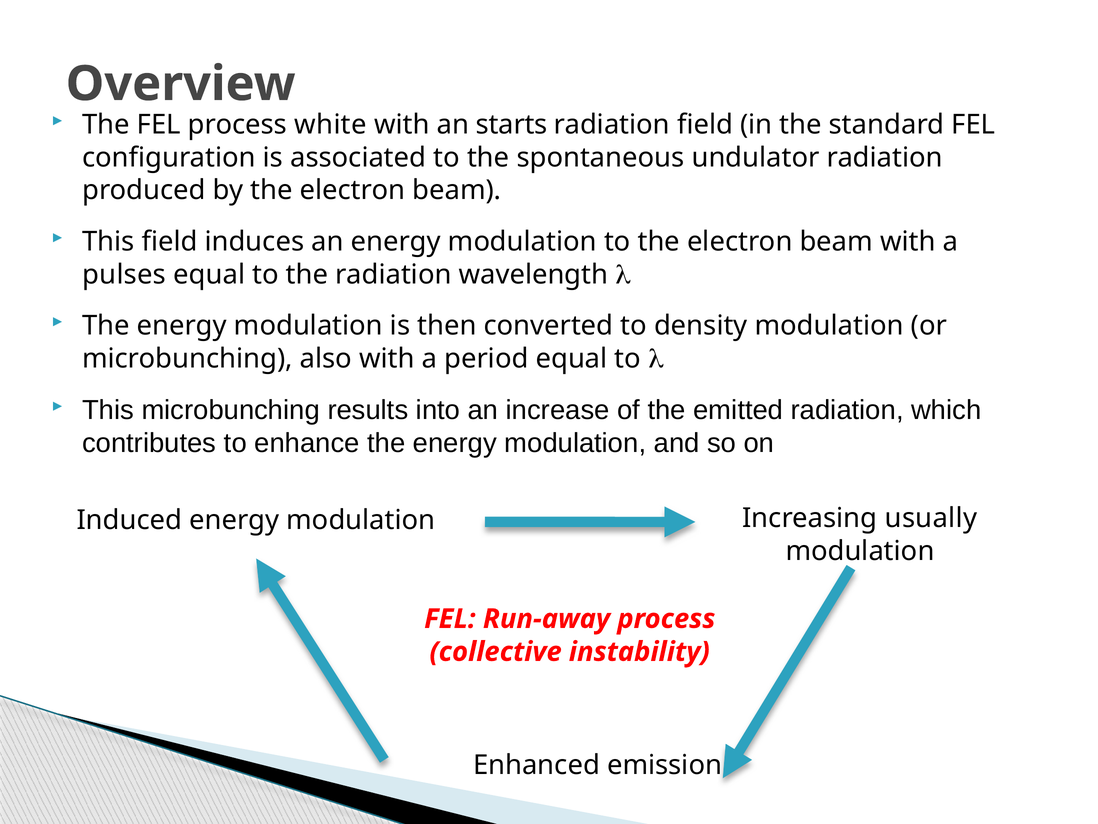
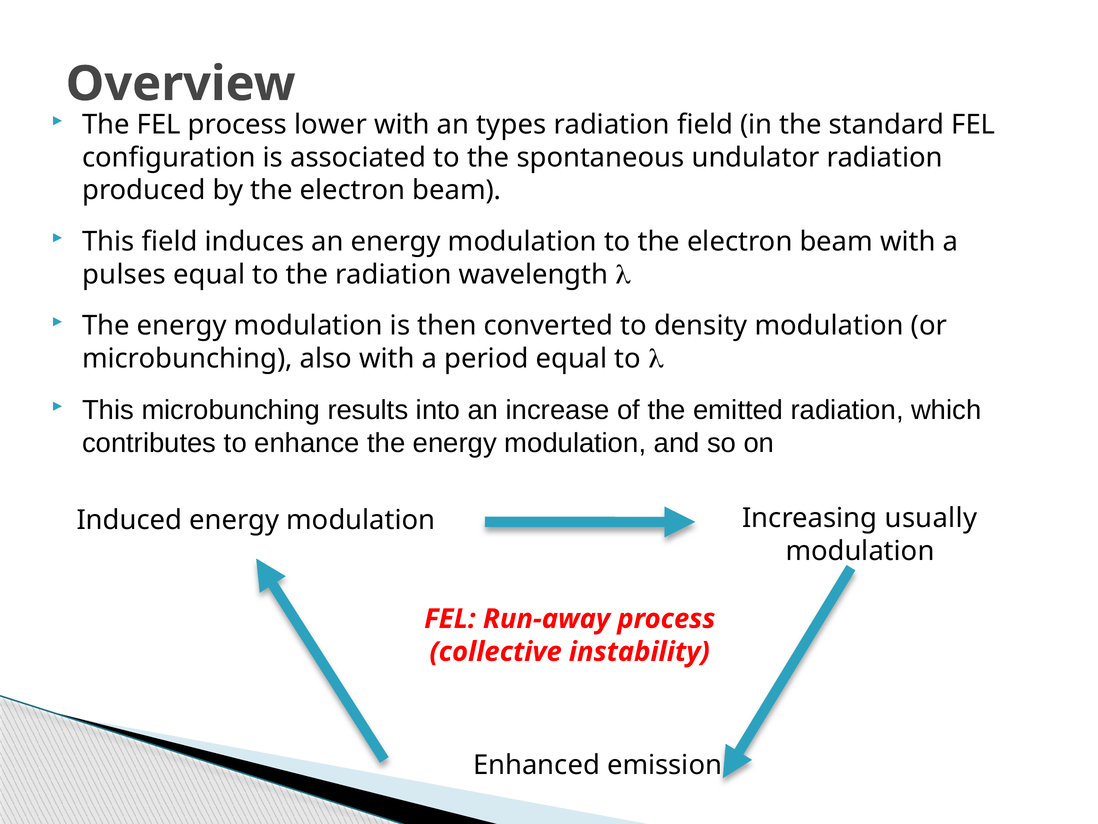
white: white -> lower
starts: starts -> types
